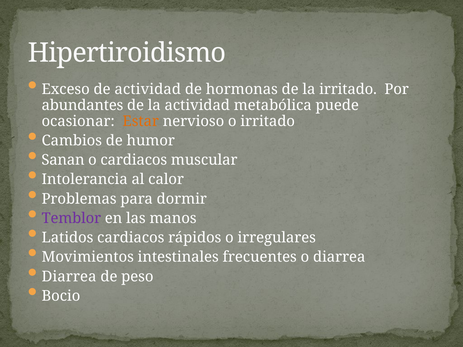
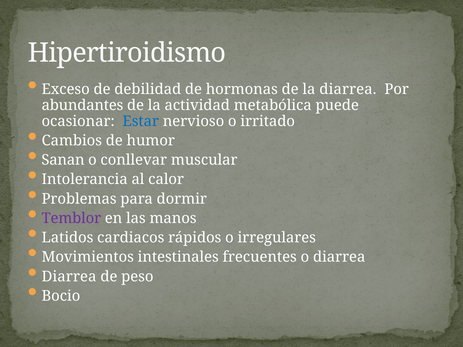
de actividad: actividad -> debilidad
la irritado: irritado -> diarrea
Estar colour: orange -> blue
o cardiacos: cardiacos -> conllevar
